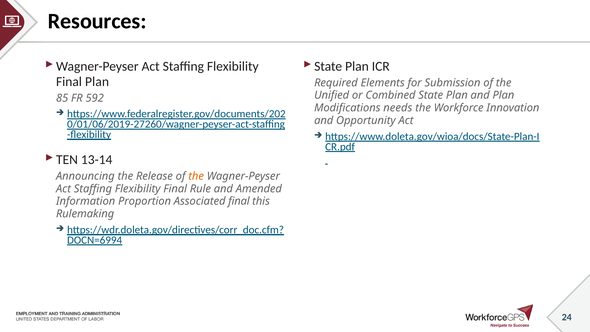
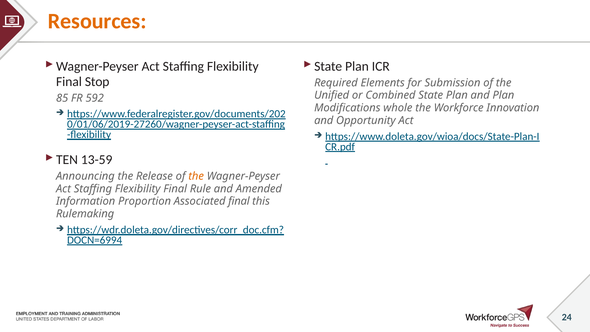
Resources colour: black -> orange
Final Plan: Plan -> Stop
needs: needs -> whole
13-14: 13-14 -> 13-59
